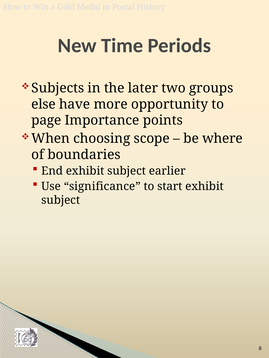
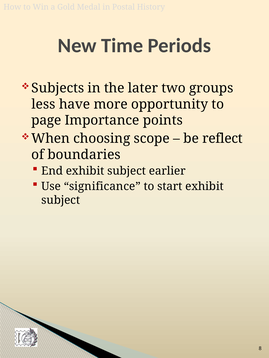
else: else -> less
where: where -> reflect
